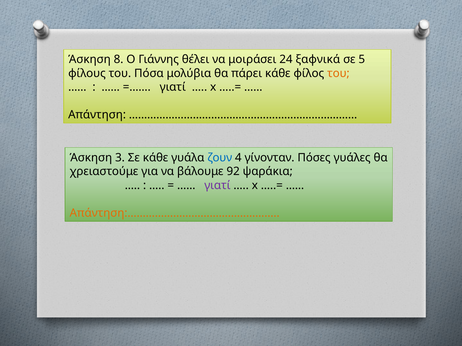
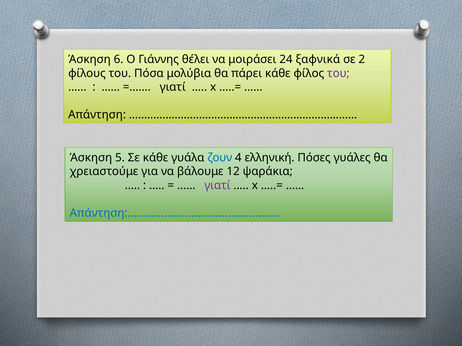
8: 8 -> 6
5: 5 -> 2
του at (338, 73) colour: orange -> purple
3: 3 -> 5
γίνονταν: γίνονταν -> ελληνική
92: 92 -> 12
Απάντηση:………………………………………… colour: orange -> blue
